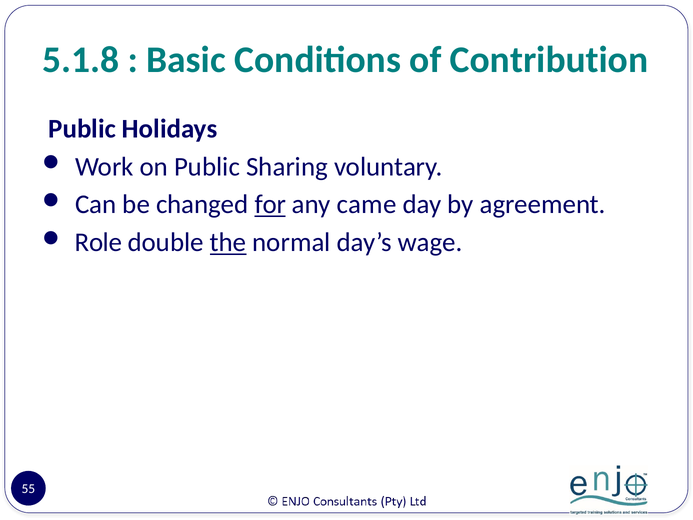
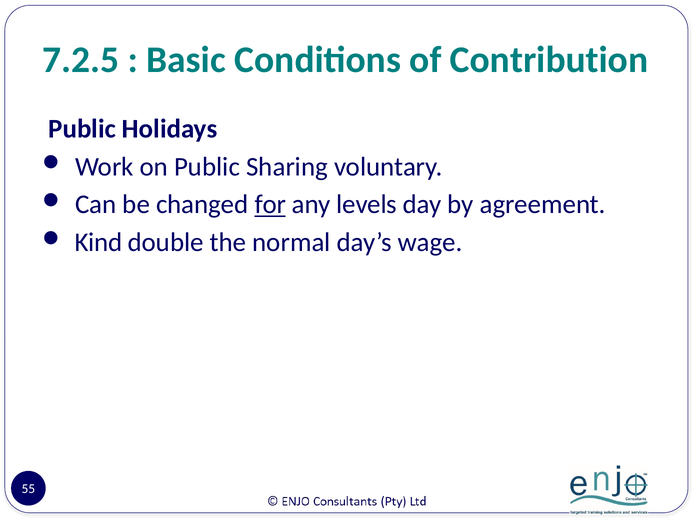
5.1.8: 5.1.8 -> 7.2.5
came: came -> levels
Role: Role -> Kind
the underline: present -> none
